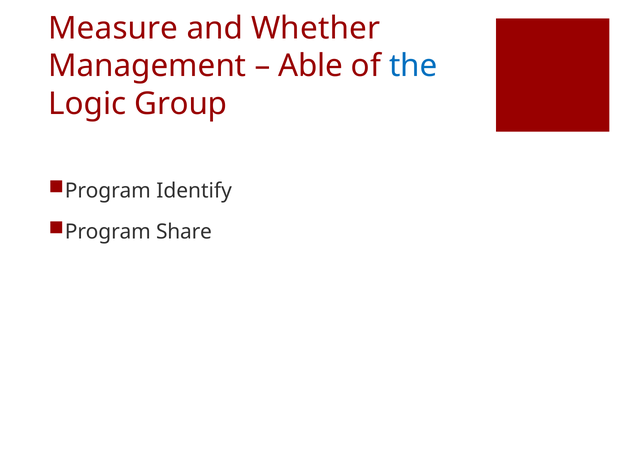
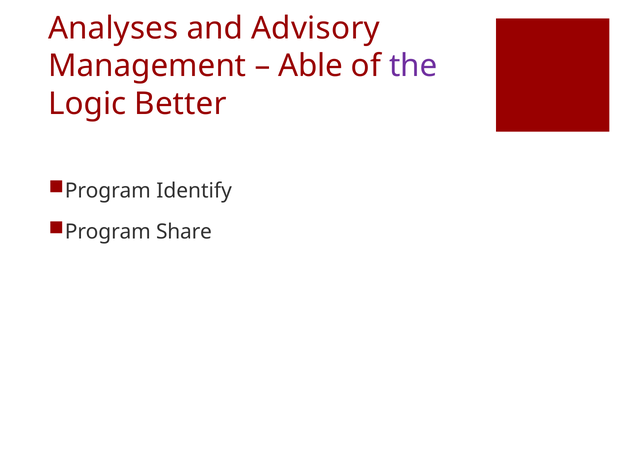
Measure: Measure -> Analyses
Whether: Whether -> Advisory
the colour: blue -> purple
Group: Group -> Better
